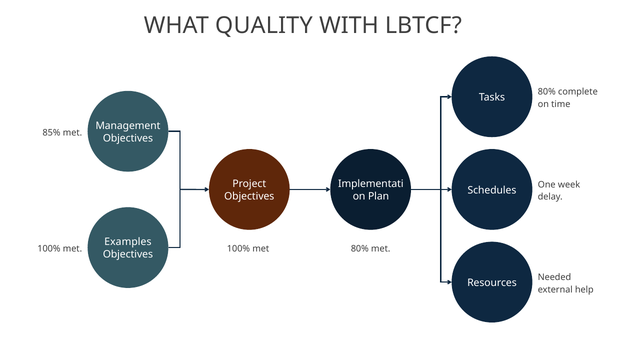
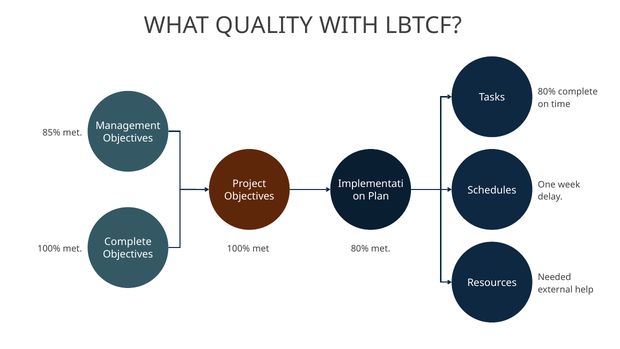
Examples at (128, 242): Examples -> Complete
